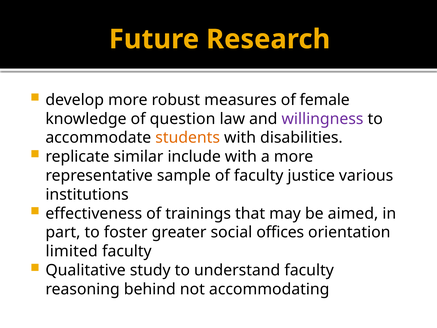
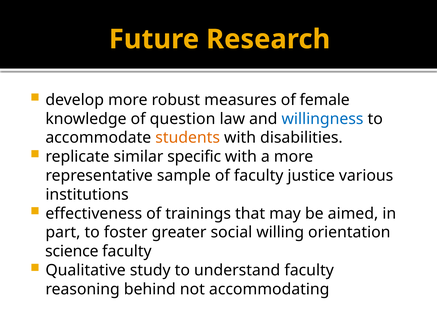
willingness colour: purple -> blue
include: include -> specific
offices: offices -> willing
limited: limited -> science
